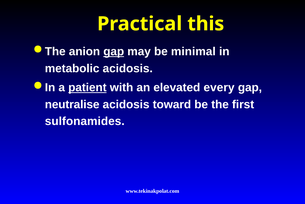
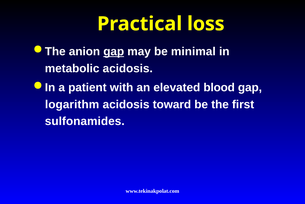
this: this -> loss
patient underline: present -> none
every: every -> blood
neutralise: neutralise -> logarithm
